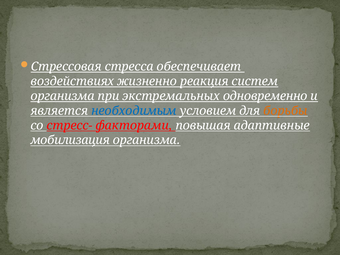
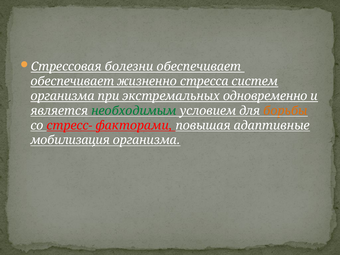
стресса: стресса -> болезни
воздействиях at (72, 81): воздействиях -> обеспечивает
реакция: реакция -> стресса
необходимым colour: blue -> green
